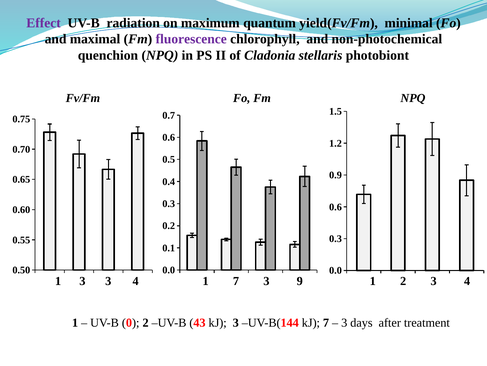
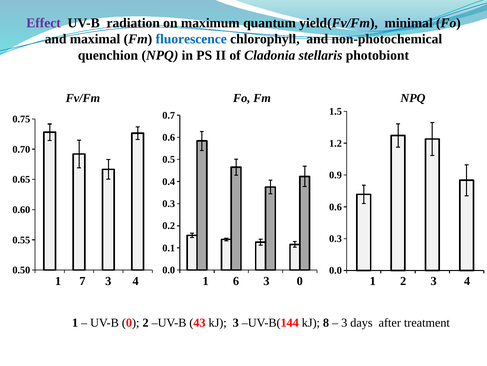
fluorescence colour: purple -> blue
1 3: 3 -> 7
1 7: 7 -> 6
3 9: 9 -> 0
kJ 7: 7 -> 8
